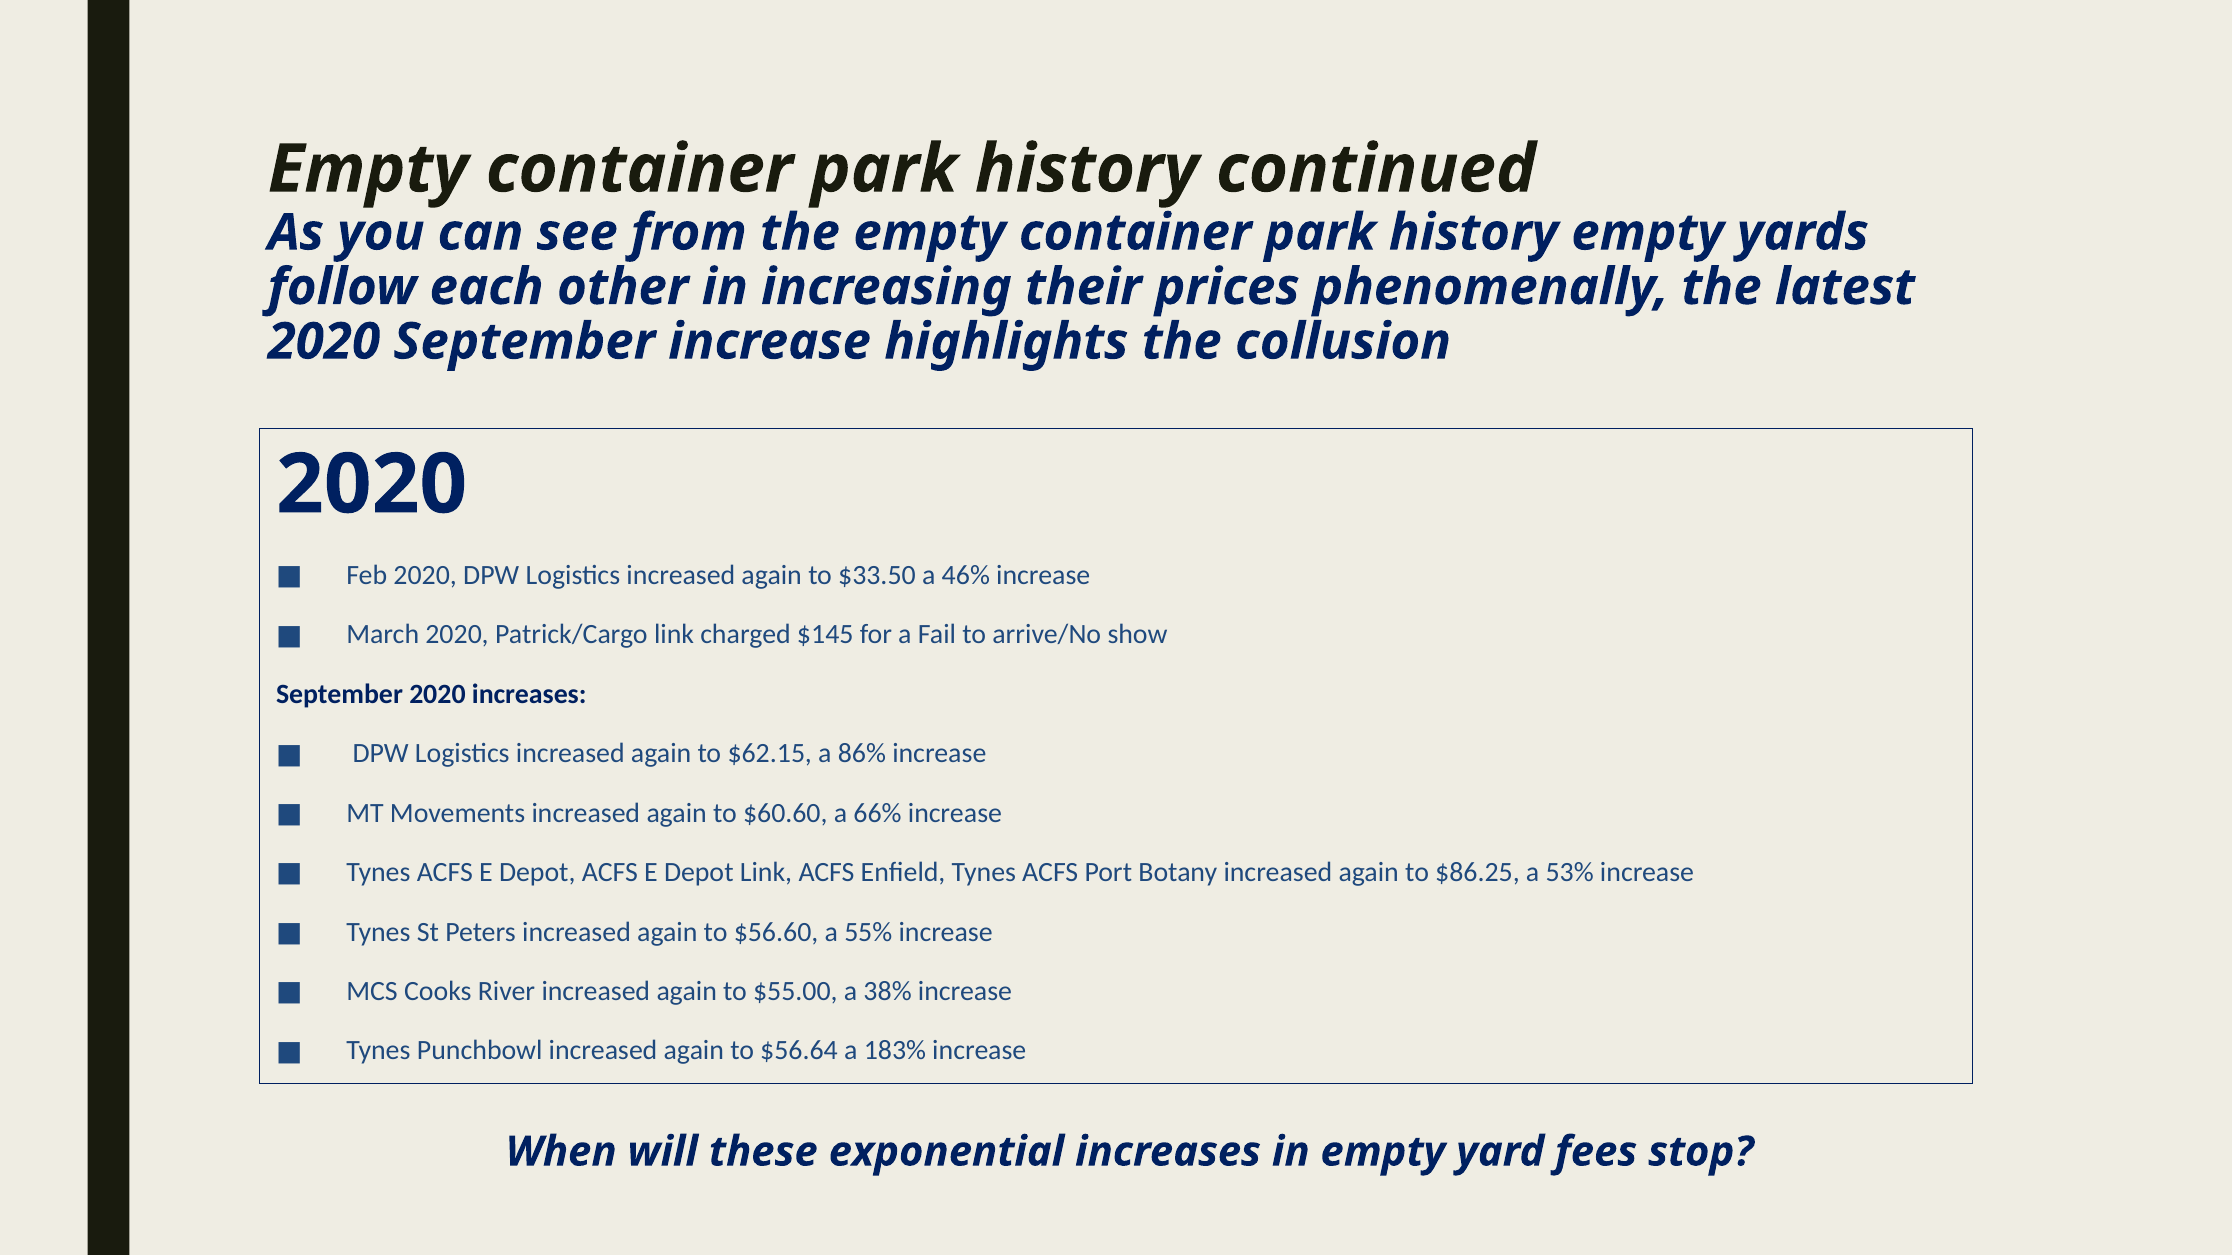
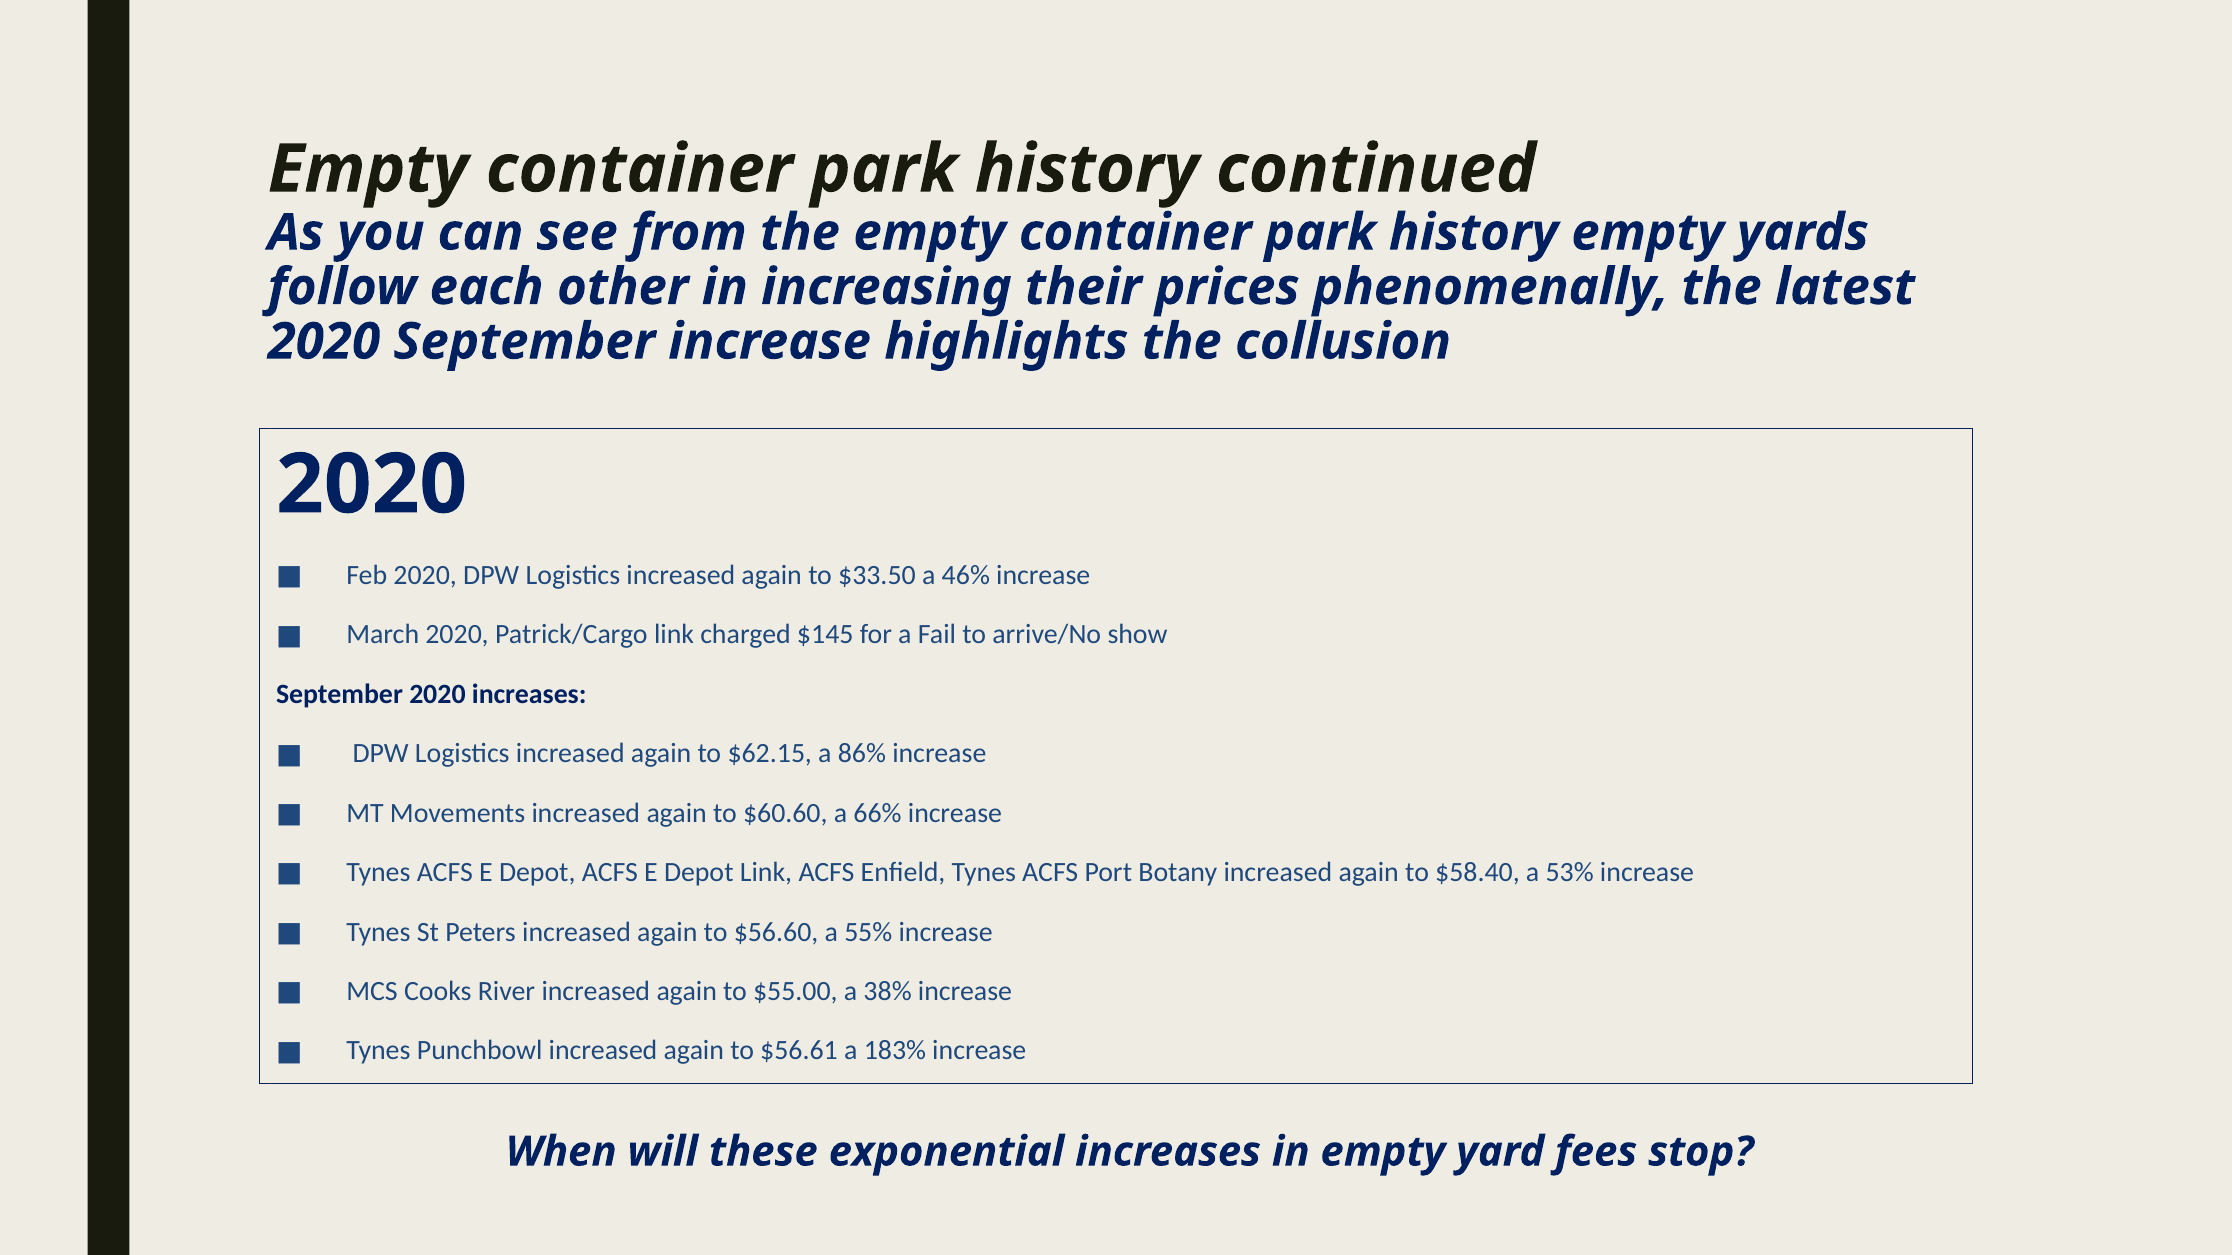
$86.25: $86.25 -> $58.40
$56.64: $56.64 -> $56.61
